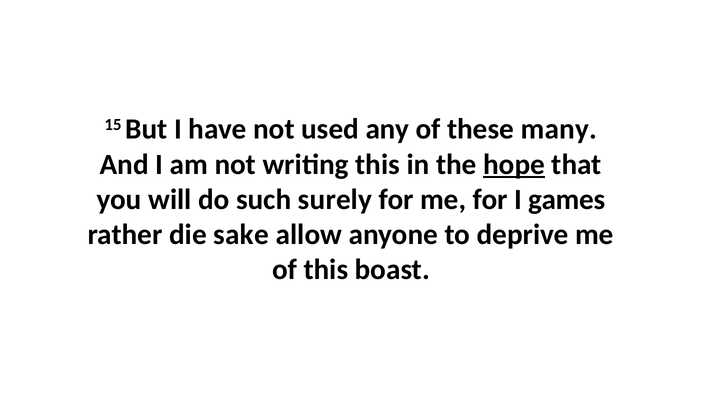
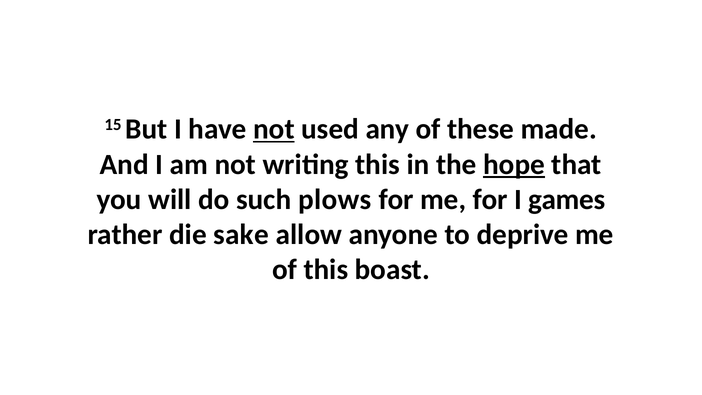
not at (274, 129) underline: none -> present
many: many -> made
surely: surely -> plows
